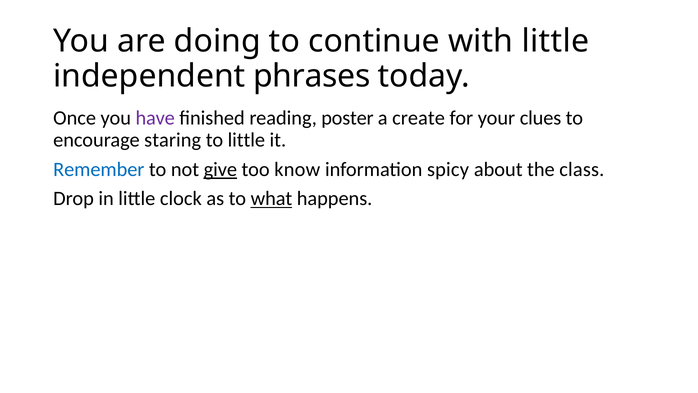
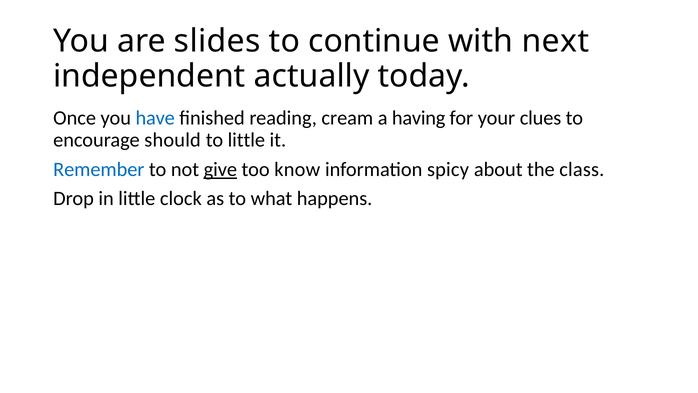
doing: doing -> slides
with little: little -> next
phrases: phrases -> actually
have colour: purple -> blue
poster: poster -> cream
create: create -> having
staring: staring -> should
what underline: present -> none
